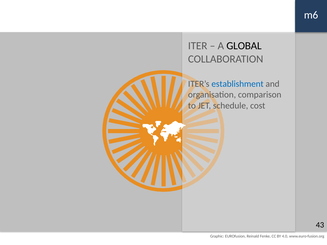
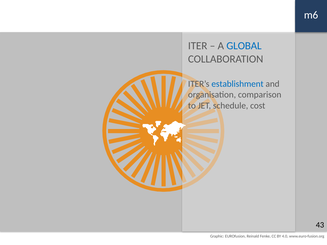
GLOBAL colour: black -> blue
